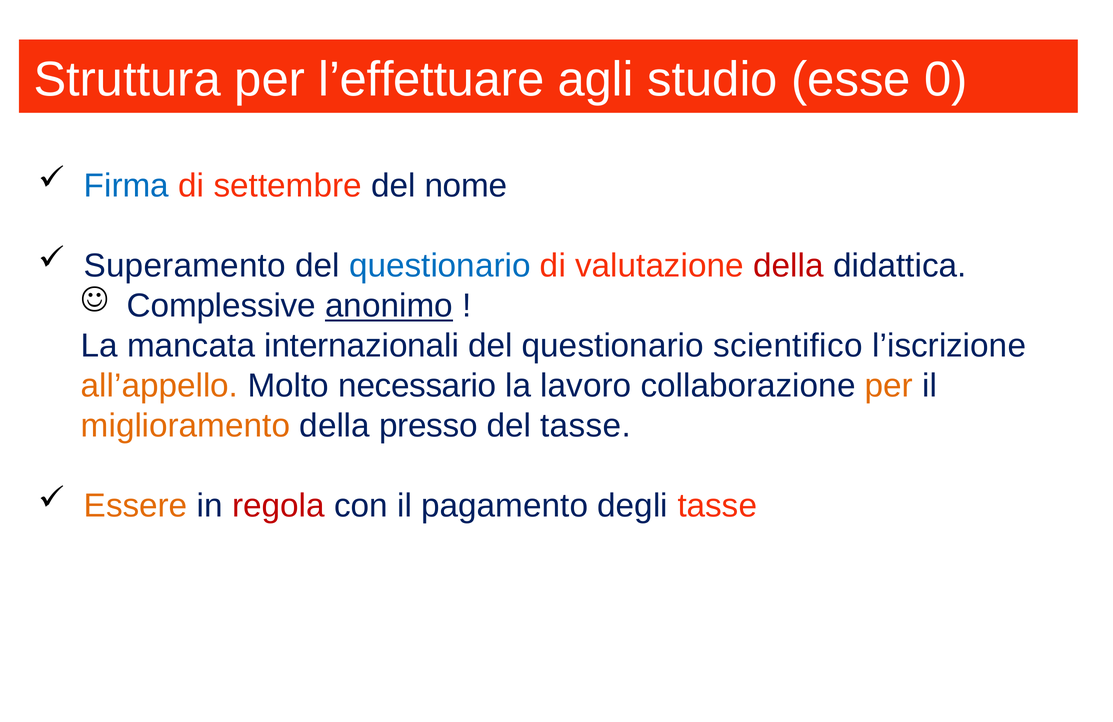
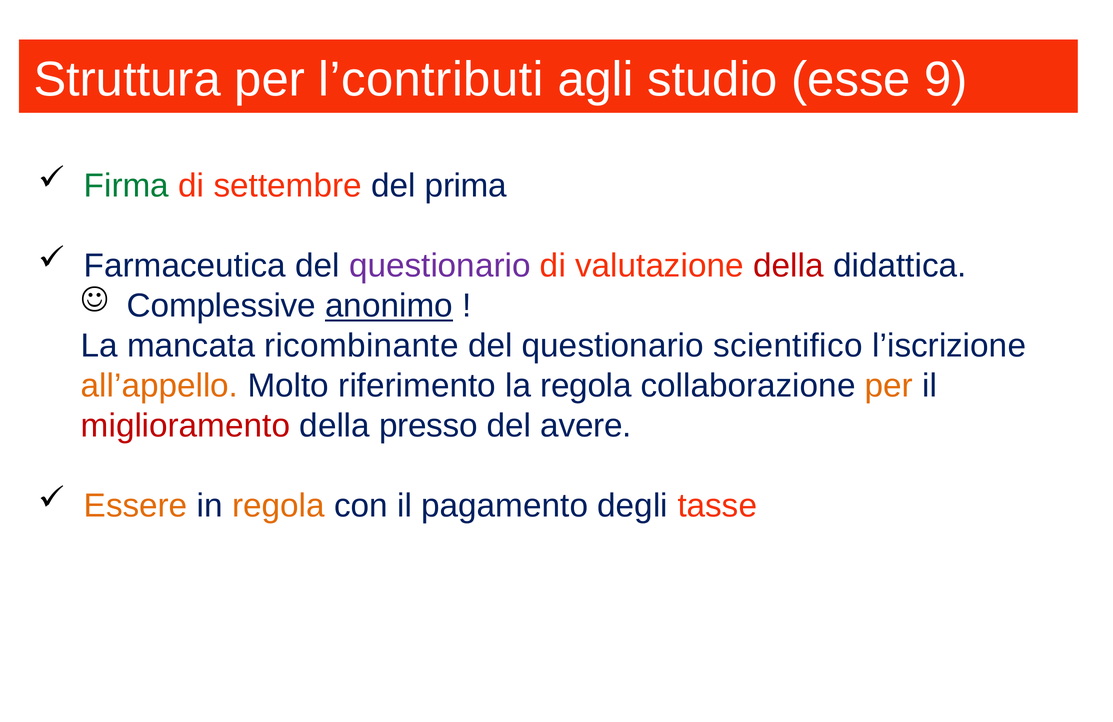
l’effettuare: l’effettuare -> l’contributi
0: 0 -> 9
Firma colour: blue -> green
nome: nome -> prima
Superamento: Superamento -> Farmaceutica
questionario at (440, 266) colour: blue -> purple
internazionali: internazionali -> ricombinante
necessario: necessario -> riferimento
la lavoro: lavoro -> regola
miglioramento colour: orange -> red
del tasse: tasse -> avere
regola at (279, 506) colour: red -> orange
